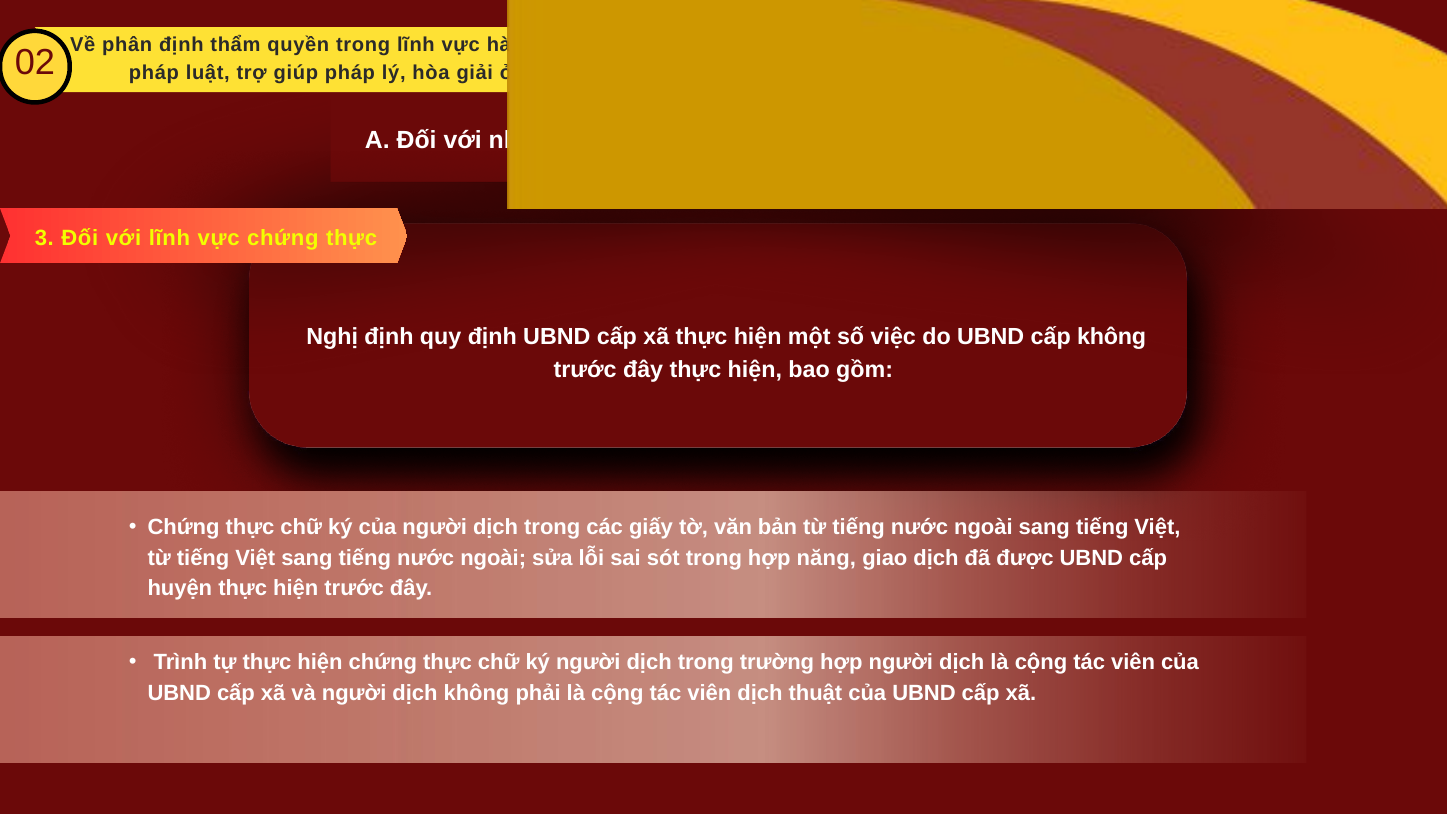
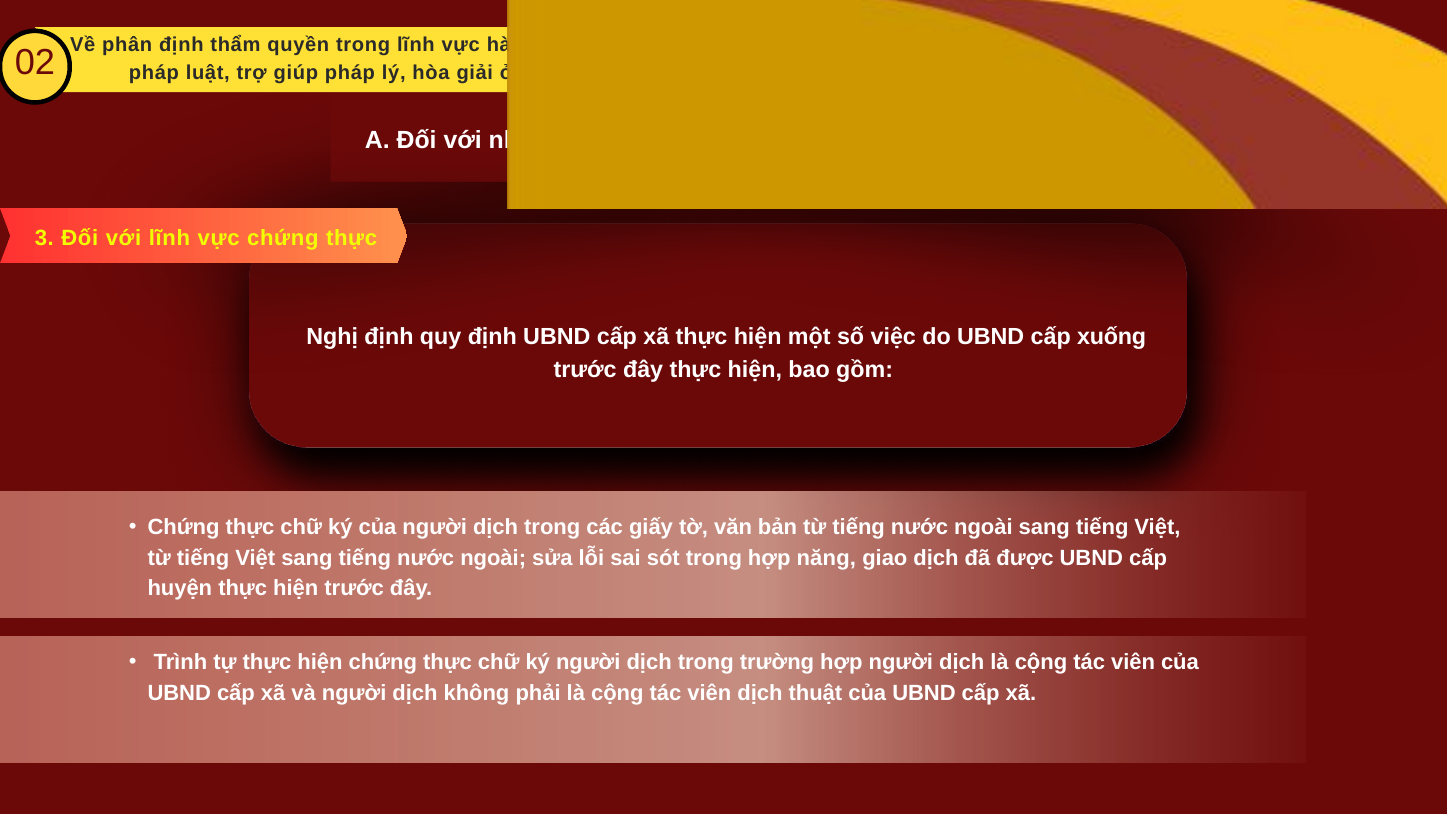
cấp không: không -> xuống
